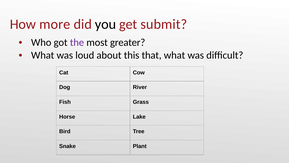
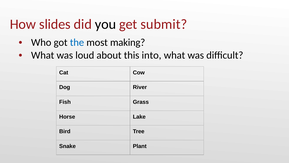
more: more -> slides
the colour: purple -> blue
greater: greater -> making
that: that -> into
